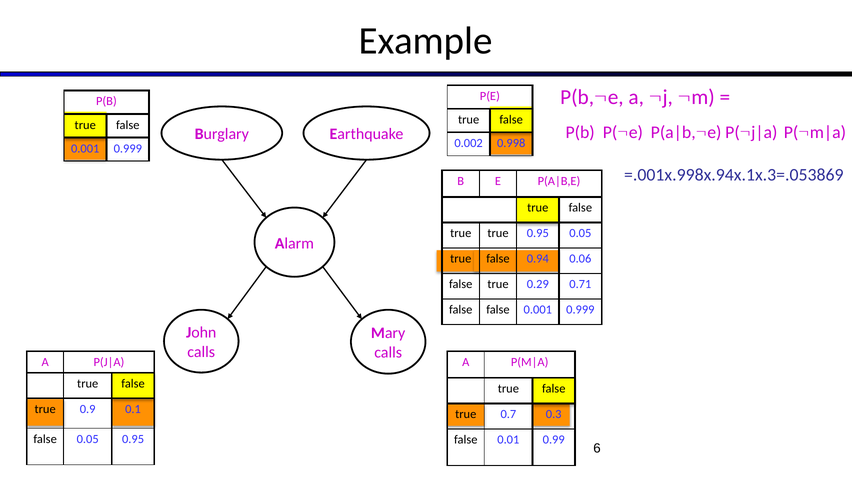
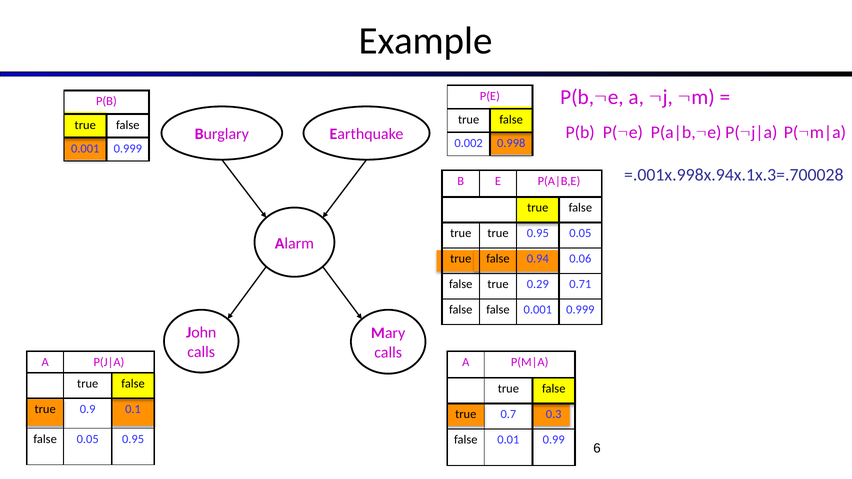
=.001x.998x.94x.1x.3=.053869: =.001x.998x.94x.1x.3=.053869 -> =.001x.998x.94x.1x.3=.700028
